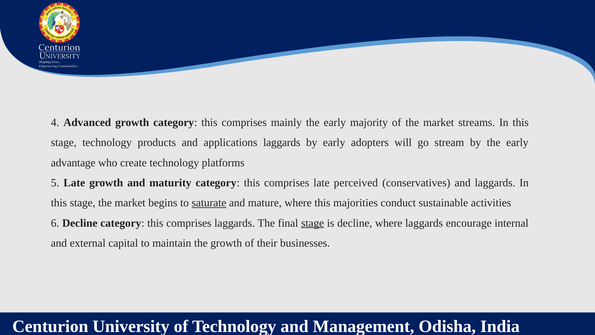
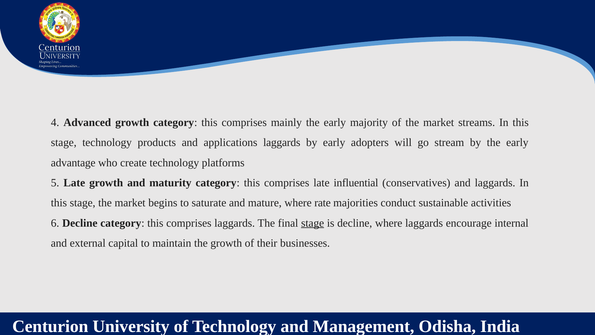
perceived: perceived -> influential
saturate underline: present -> none
where this: this -> rate
